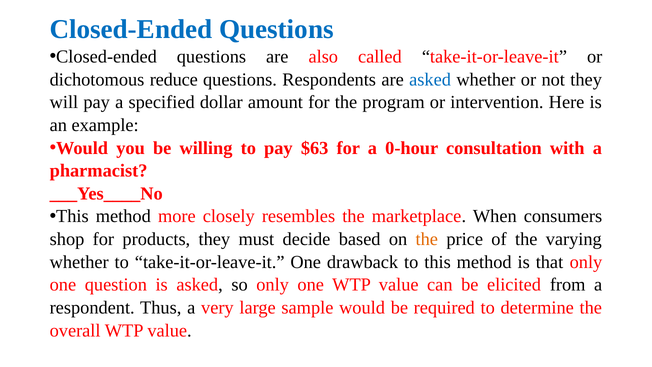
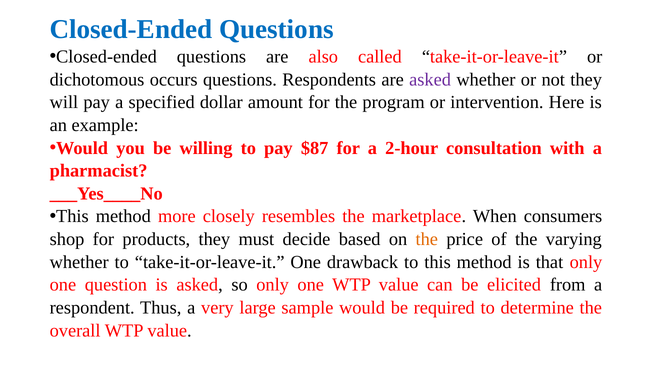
reduce: reduce -> occurs
asked at (430, 80) colour: blue -> purple
$63: $63 -> $87
0-hour: 0-hour -> 2-hour
